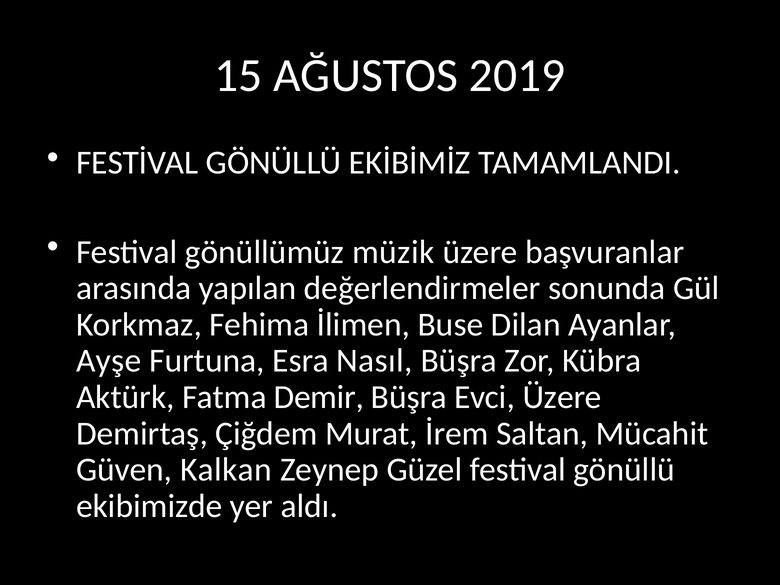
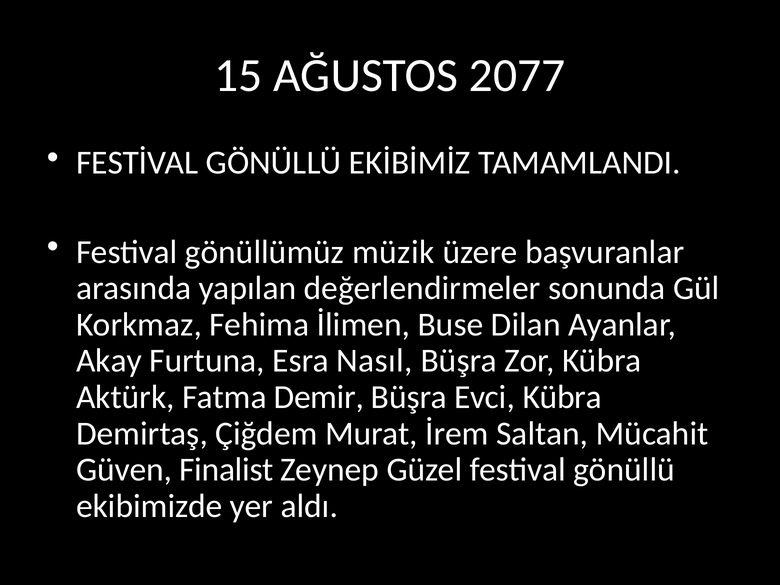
2019: 2019 -> 2077
Ayşe: Ayşe -> Akay
Evci Üzere: Üzere -> Kübra
Kalkan: Kalkan -> Finalist
